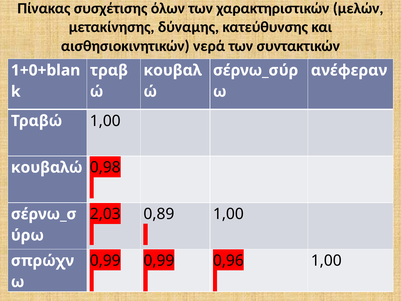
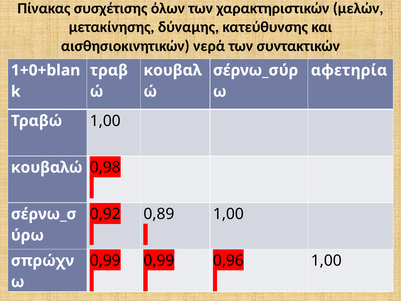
ανέφεραν: ανέφεραν -> αφετηρία
2,03: 2,03 -> 0,92
